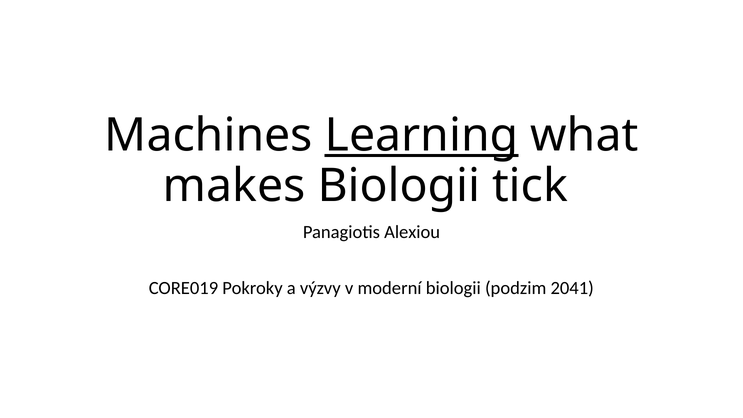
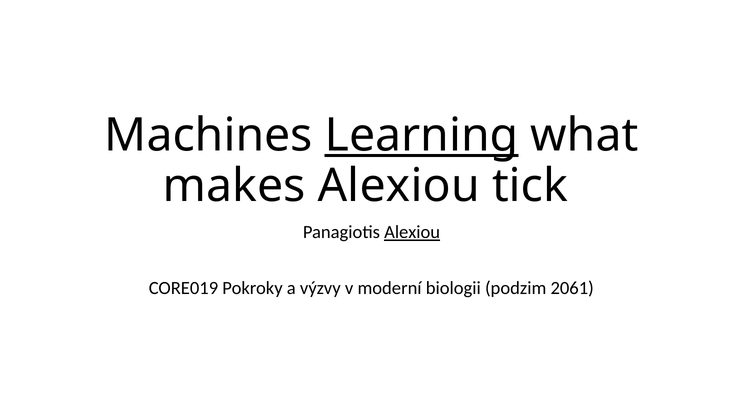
makes Biologii: Biologii -> Alexiou
Alexiou at (412, 232) underline: none -> present
2041: 2041 -> 2061
